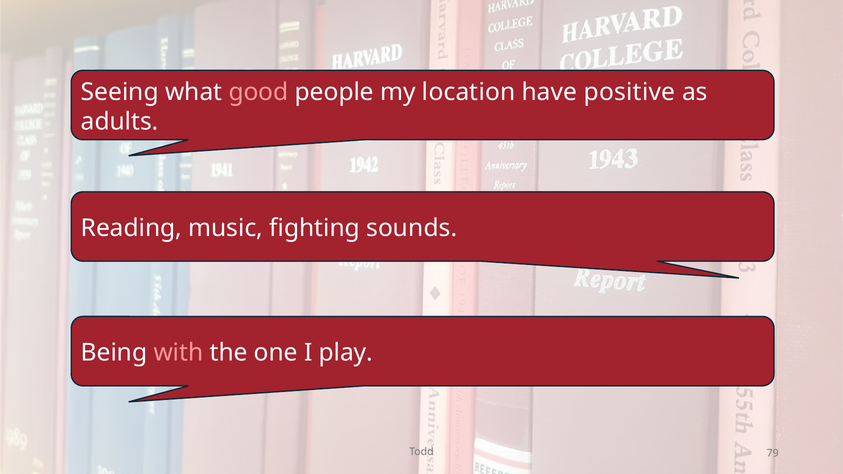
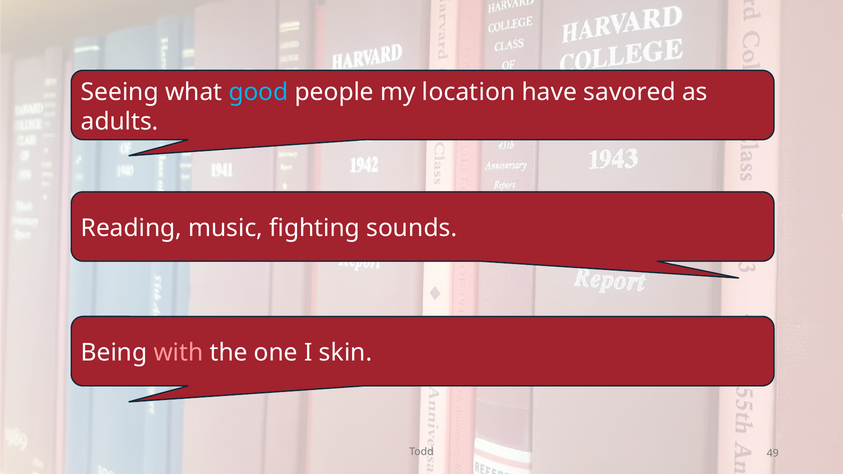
good colour: pink -> light blue
positive: positive -> savored
play: play -> skin
79: 79 -> 49
